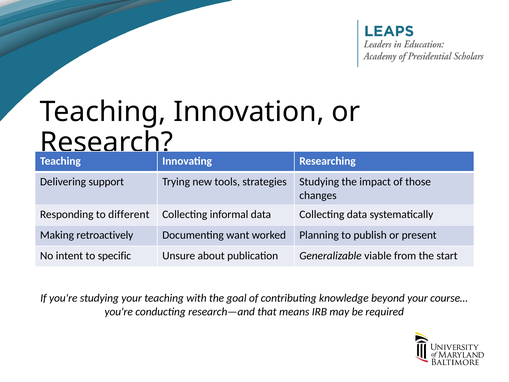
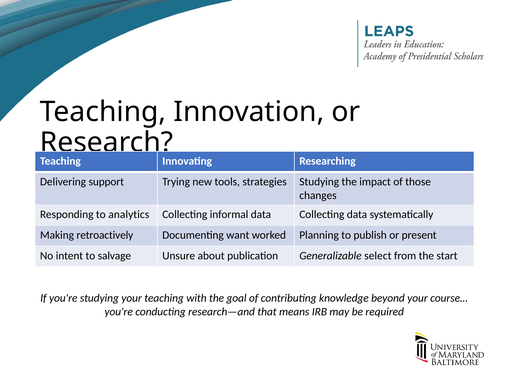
different: different -> analytics
specific: specific -> salvage
viable: viable -> select
